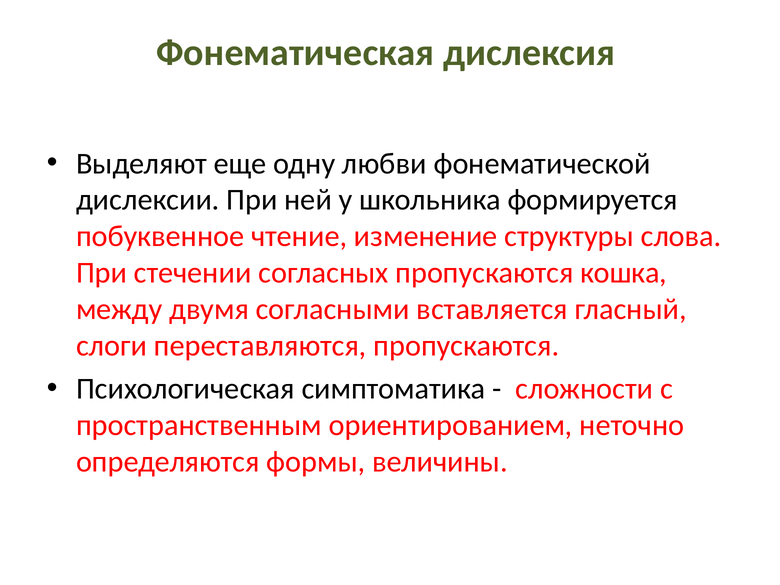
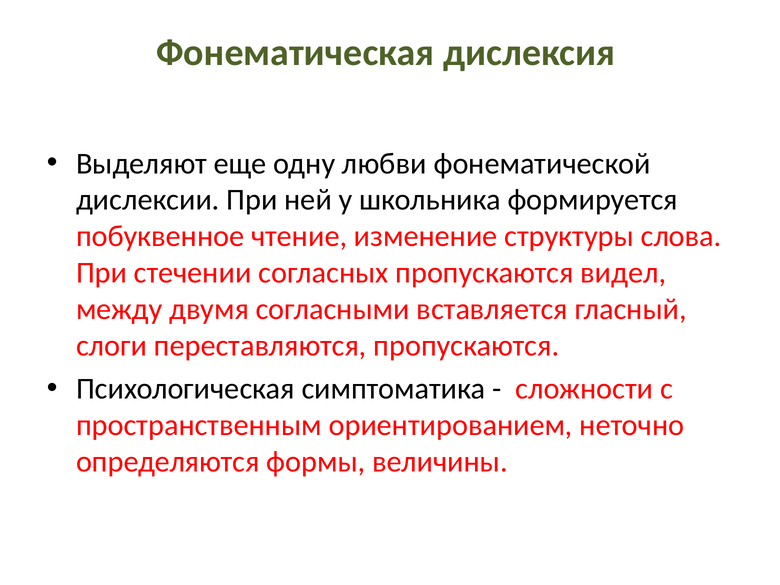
кошка: кошка -> видел
